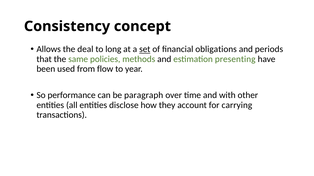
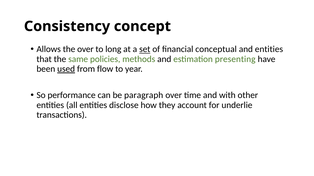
the deal: deal -> over
obligations: obligations -> conceptual
and periods: periods -> entities
used underline: none -> present
carrying: carrying -> underlie
